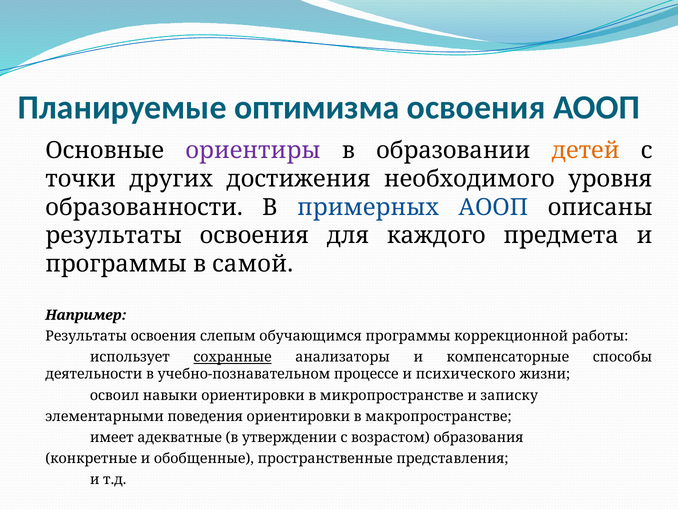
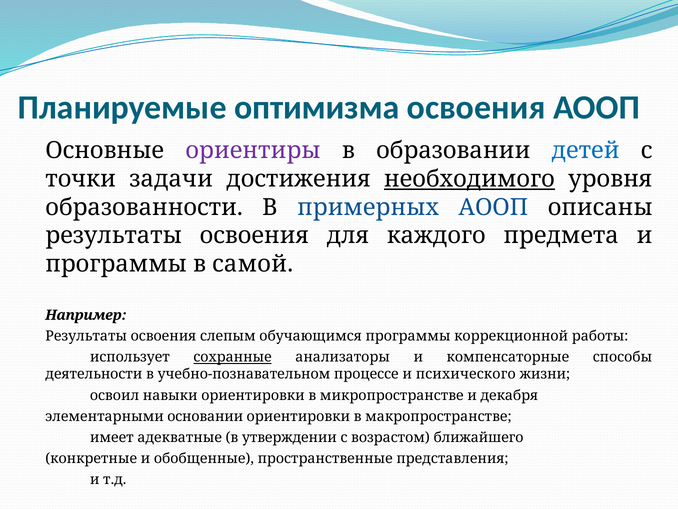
детей colour: orange -> blue
других: других -> задачи
необходимого underline: none -> present
записку: записку -> декабря
поведения: поведения -> основании
образования: образования -> ближайшего
